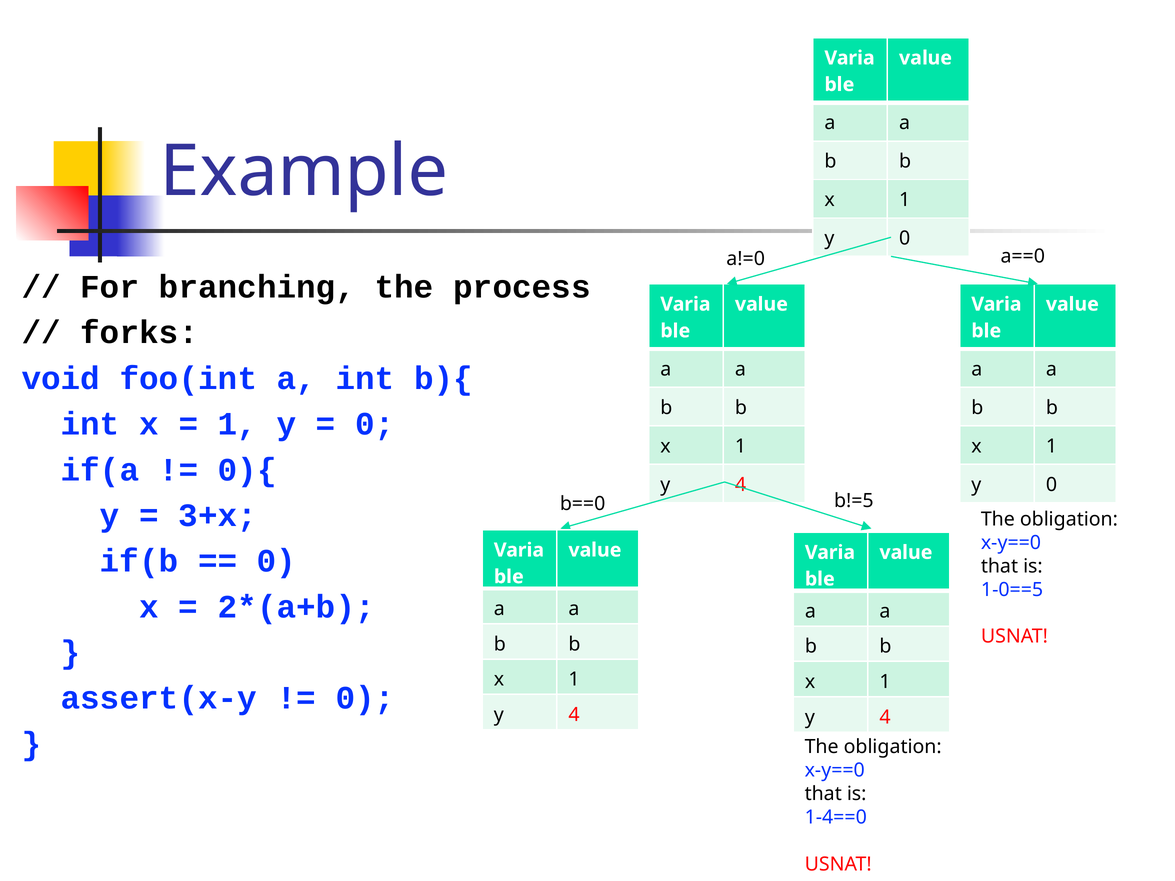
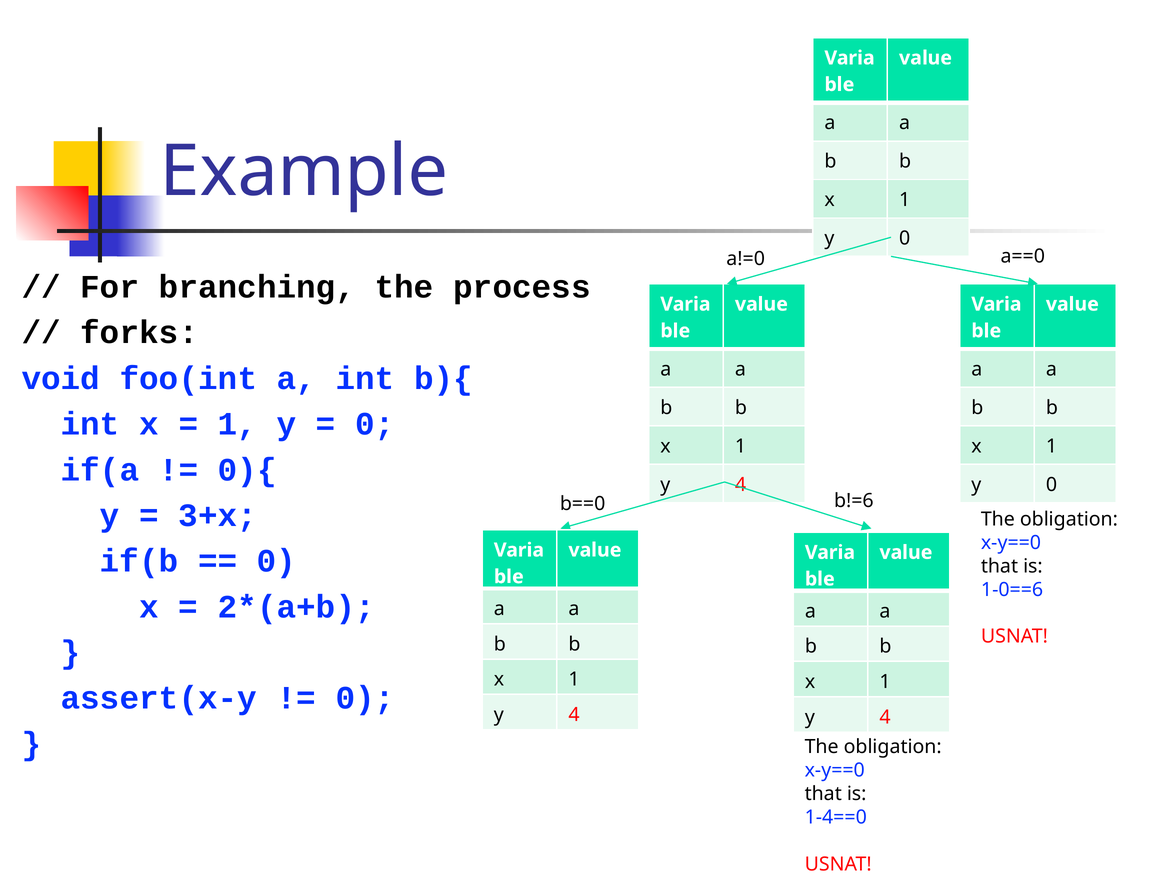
b!=5: b!=5 -> b!=6
1-0==5: 1-0==5 -> 1-0==6
